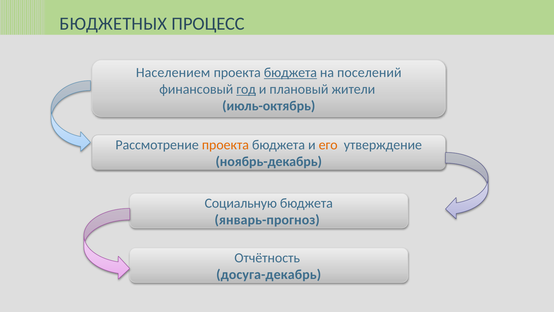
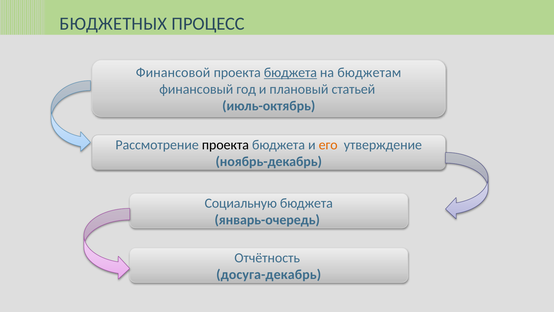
Населением: Населением -> Финансовой
поселений: поселений -> бюджетам
год underline: present -> none
жители: жители -> статьей
проекта at (225, 145) colour: orange -> black
январь-прогноз: январь-прогноз -> январь-очередь
